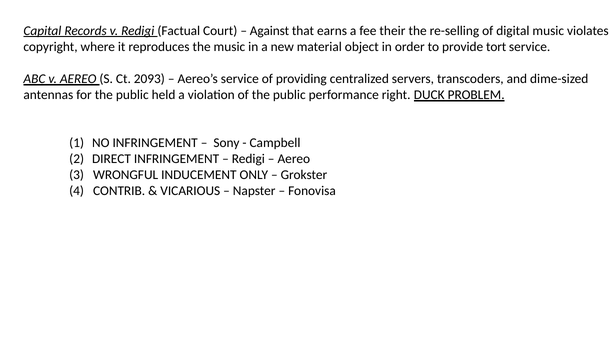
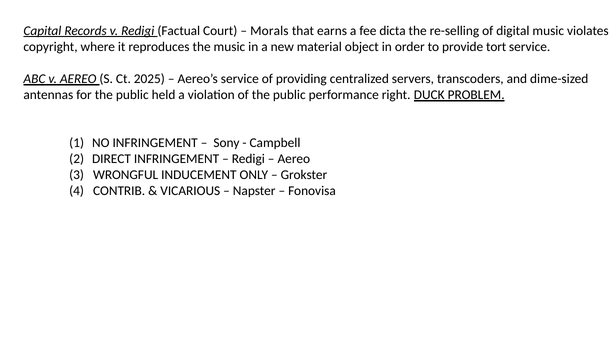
Against: Against -> Morals
their: their -> dicta
2093: 2093 -> 2025
